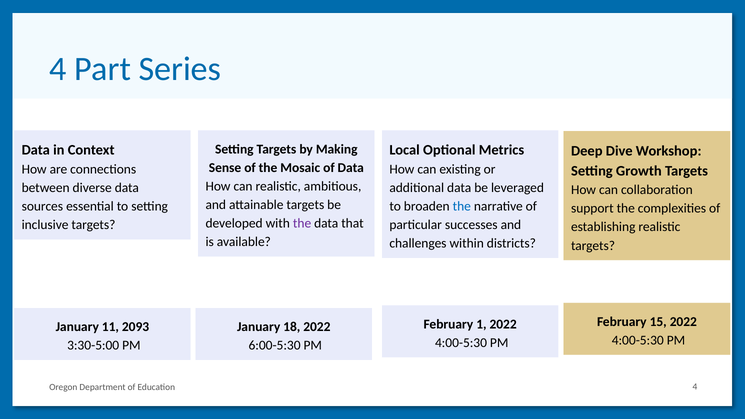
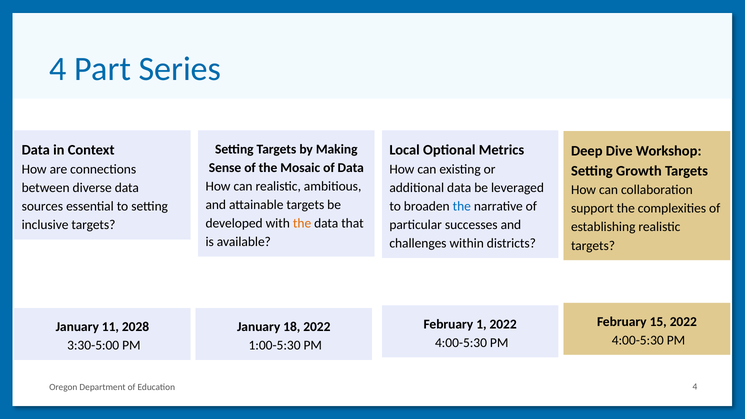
the at (302, 223) colour: purple -> orange
2093: 2093 -> 2028
6:00-5:30: 6:00-5:30 -> 1:00-5:30
